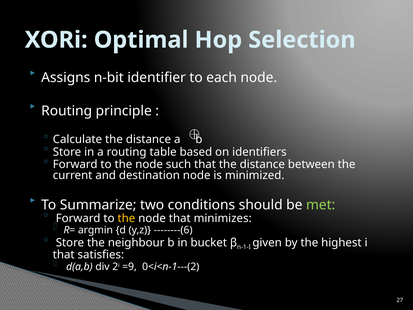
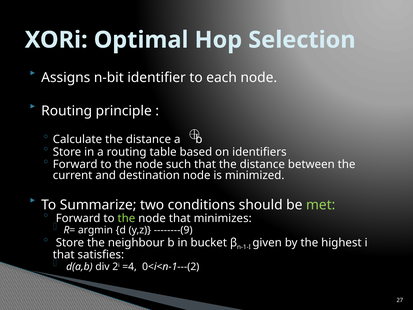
the at (126, 218) colour: yellow -> light green
--------(6: --------(6 -> --------(9
=9: =9 -> =4
